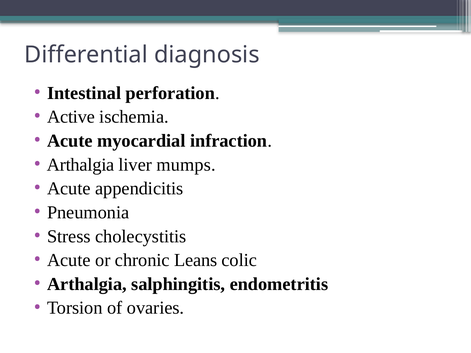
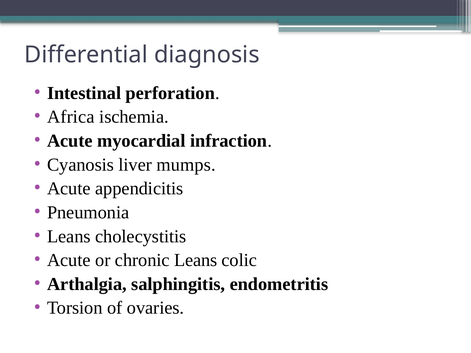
Active: Active -> Africa
Arthalgia at (81, 165): Arthalgia -> Cyanosis
Stress at (69, 236): Stress -> Leans
